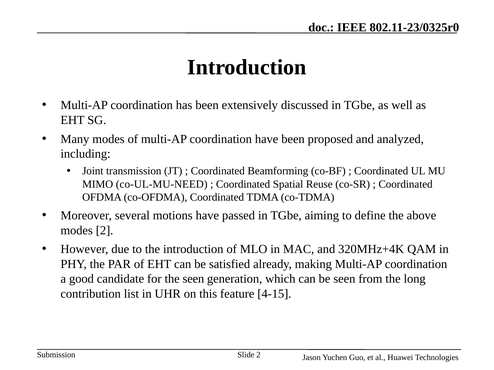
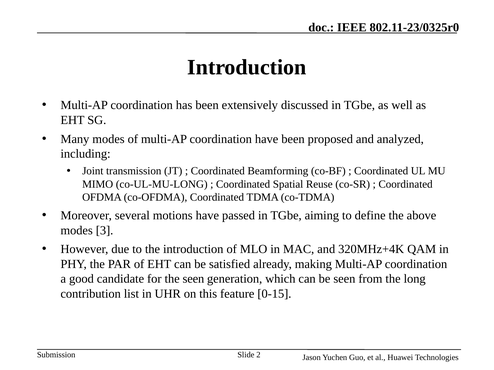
co-UL-MU-NEED: co-UL-MU-NEED -> co-UL-MU-LONG
modes 2: 2 -> 3
4-15: 4-15 -> 0-15
